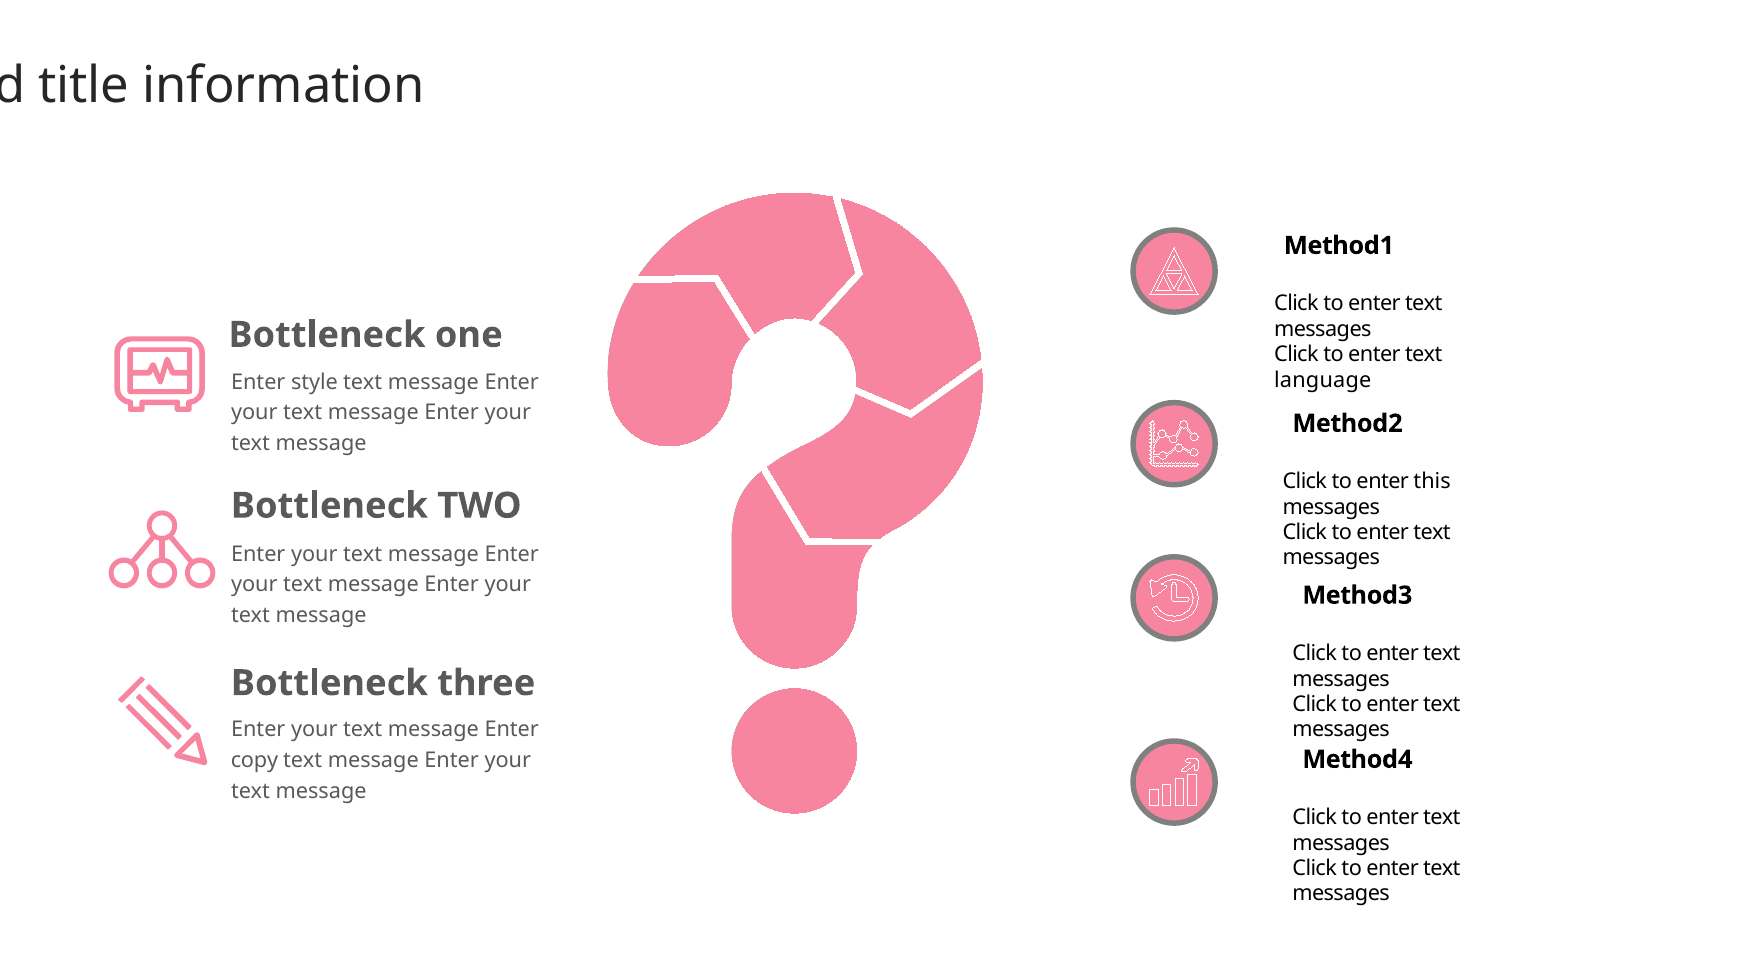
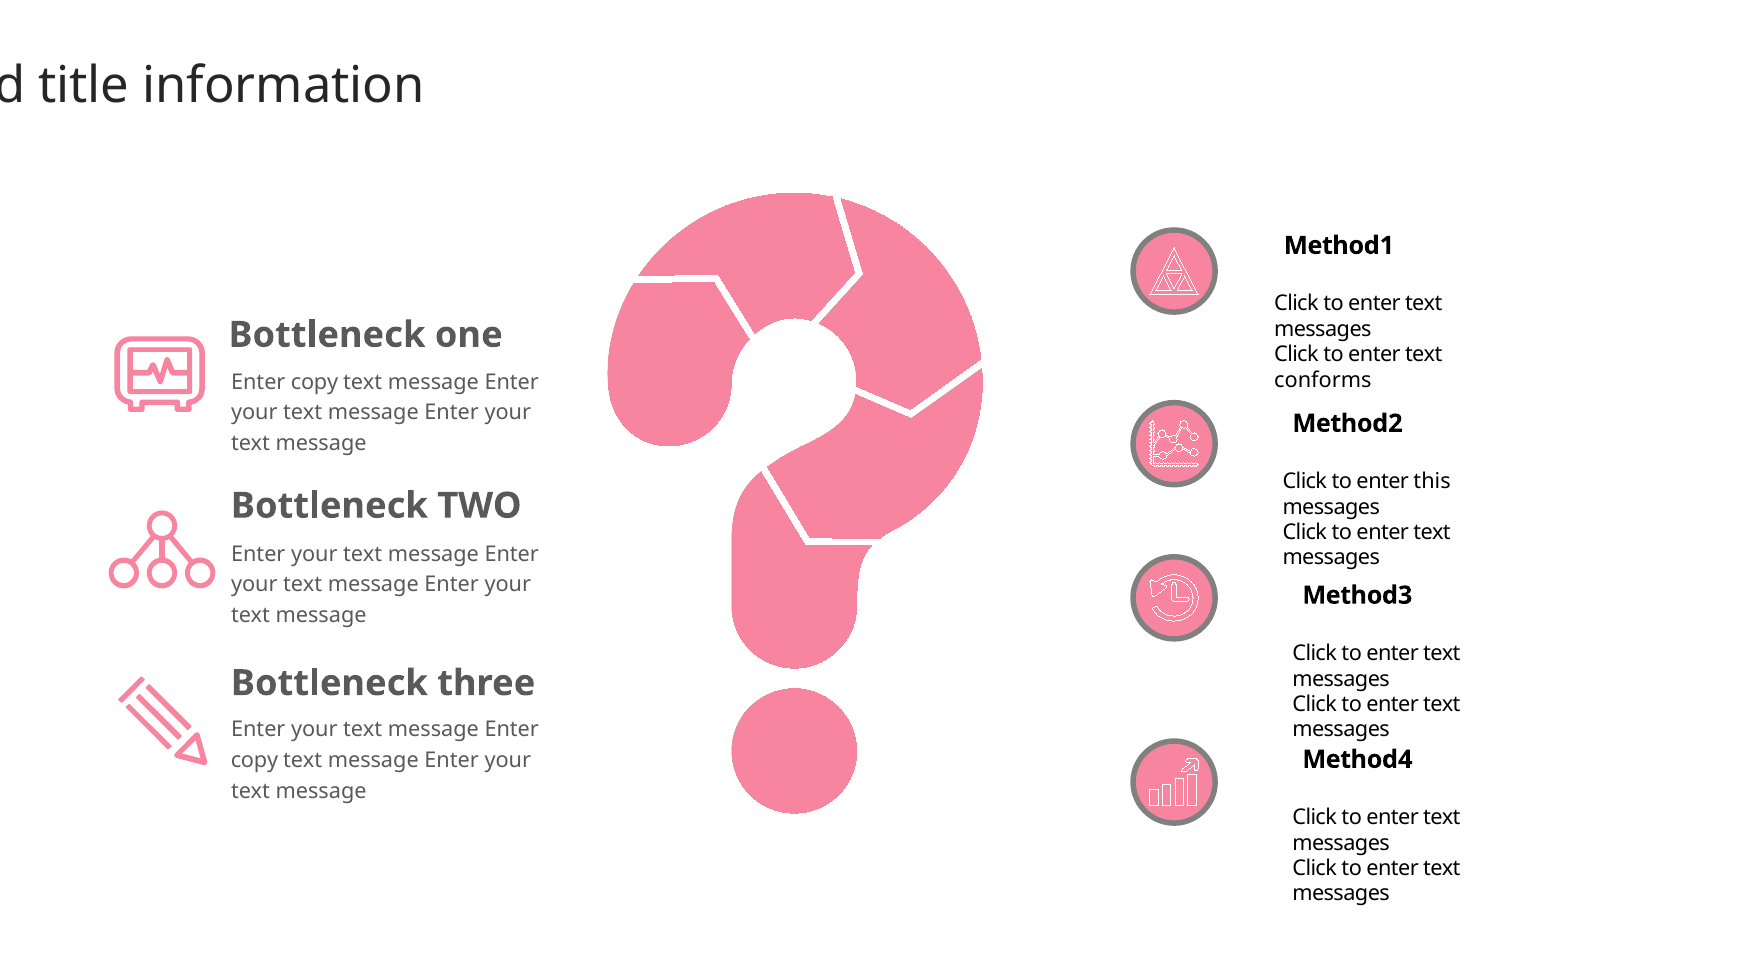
language: language -> conforms
style at (314, 382): style -> copy
